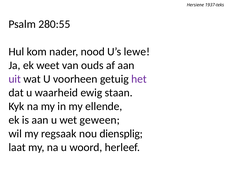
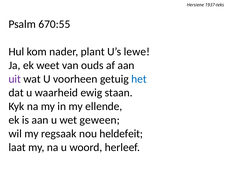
280:55: 280:55 -> 670:55
nood: nood -> plant
het colour: purple -> blue
diensplig: diensplig -> heldefeit
